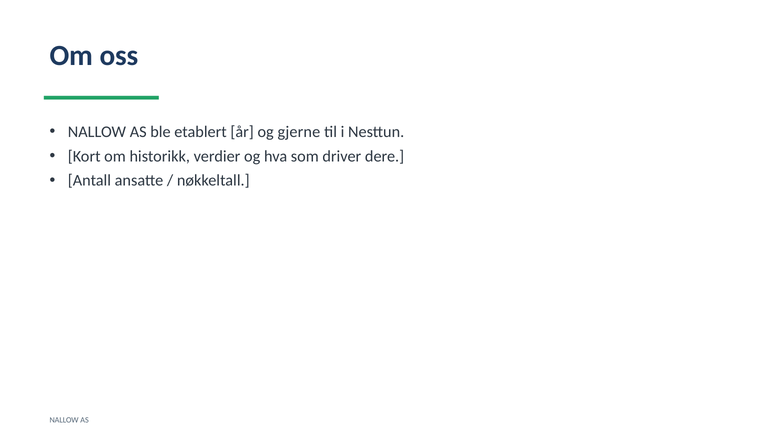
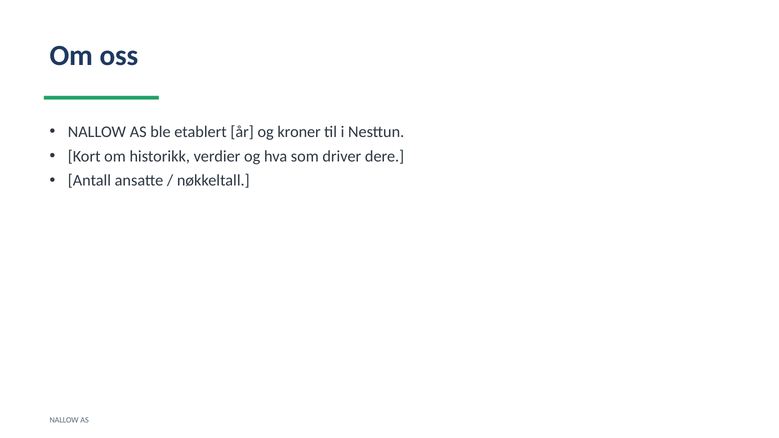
gjerne: gjerne -> kroner
